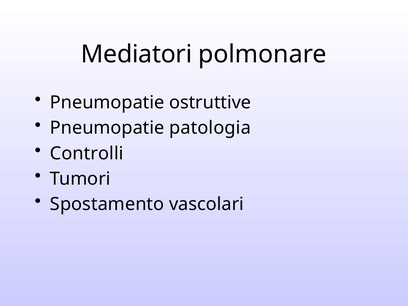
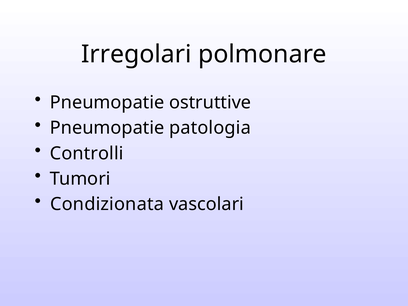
Mediatori: Mediatori -> Irregolari
Spostamento: Spostamento -> Condizionata
